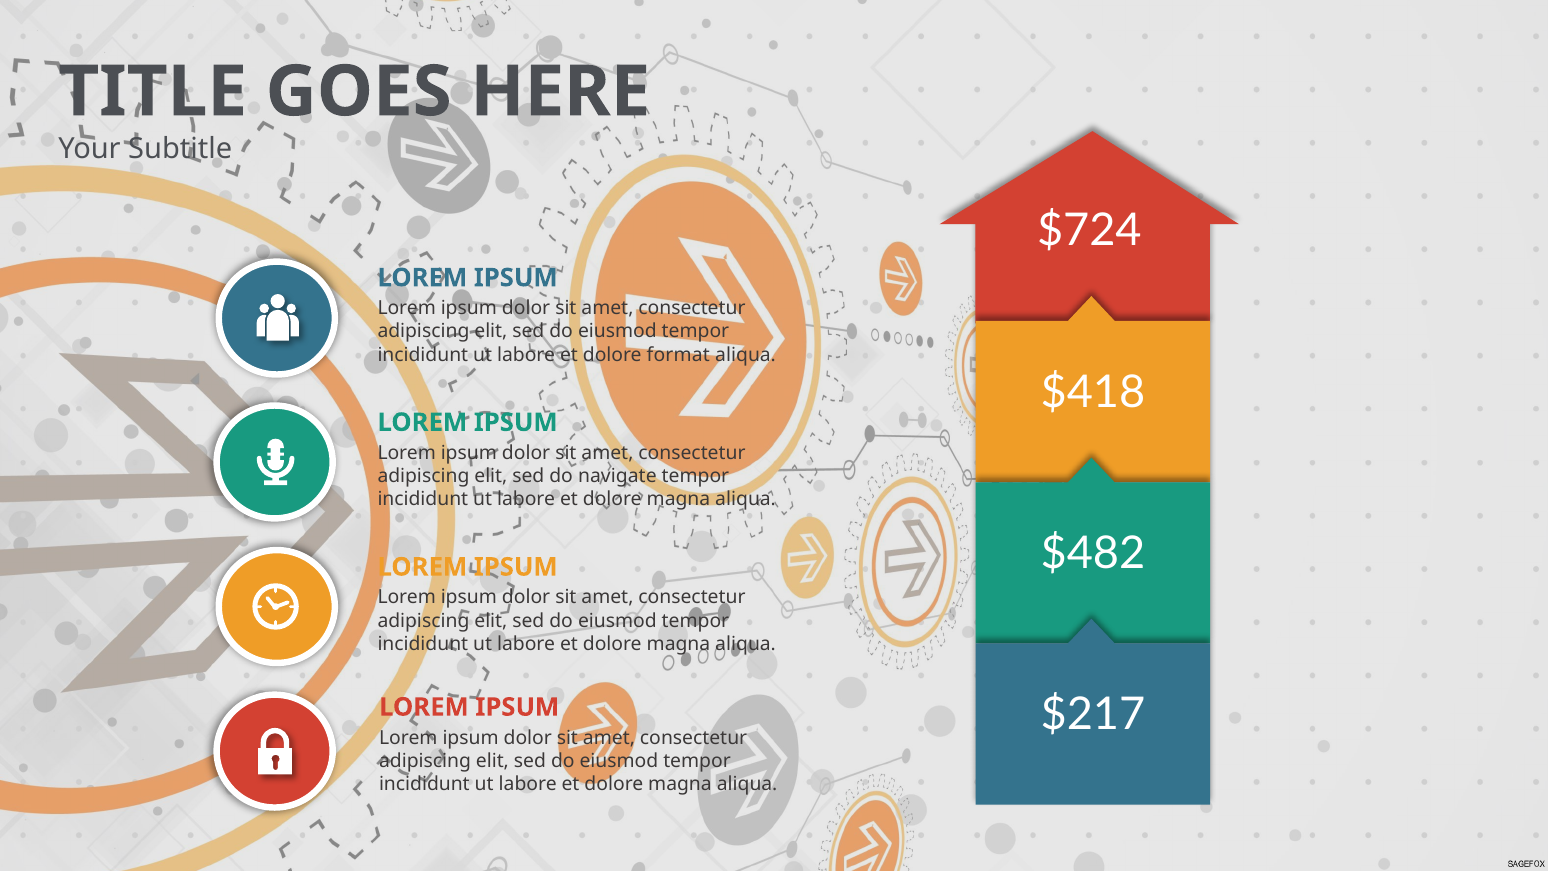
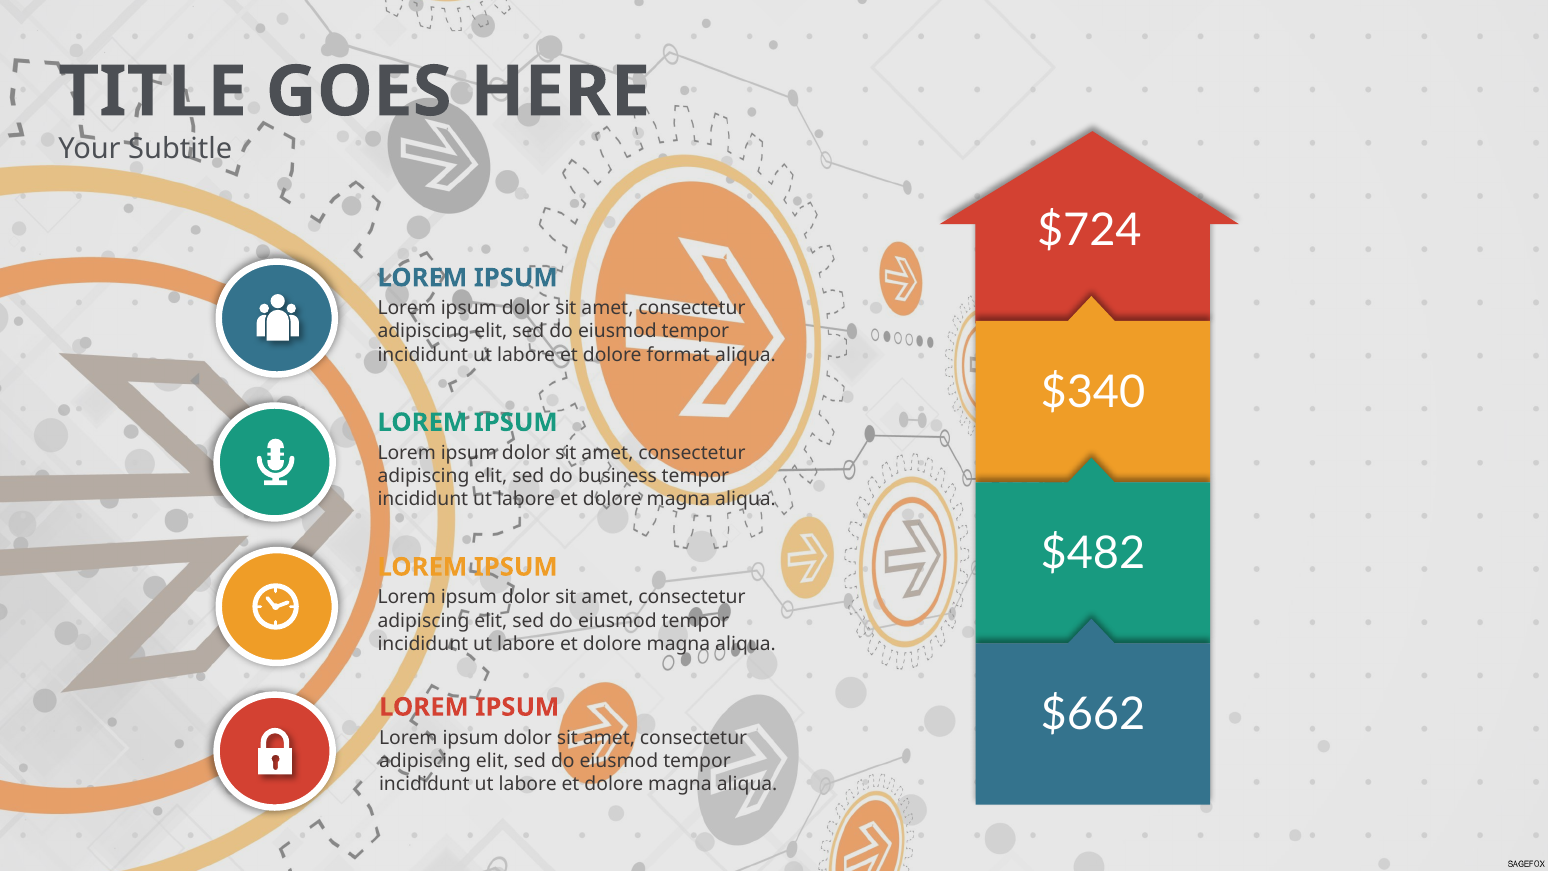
$418: $418 -> $340
navigate: navigate -> business
$217: $217 -> $662
